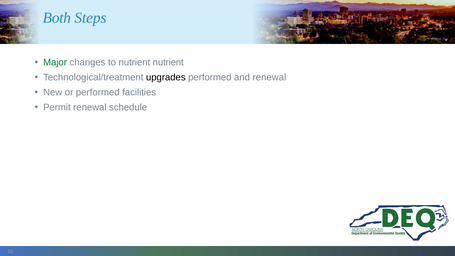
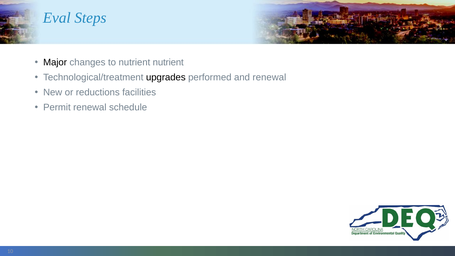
Both: Both -> Eval
Major colour: green -> black
or performed: performed -> reductions
